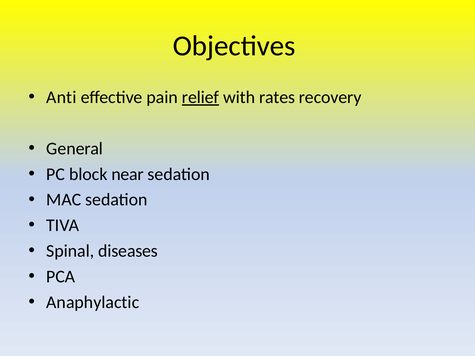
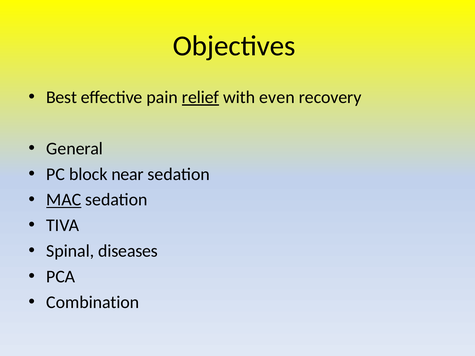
Anti: Anti -> Best
rates: rates -> even
MAC underline: none -> present
Anaphylactic: Anaphylactic -> Combination
